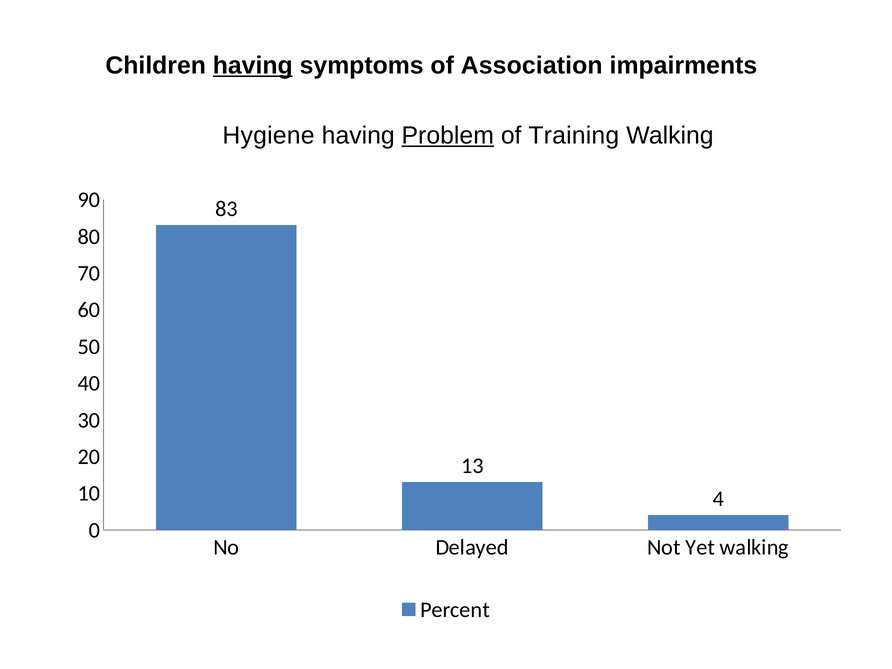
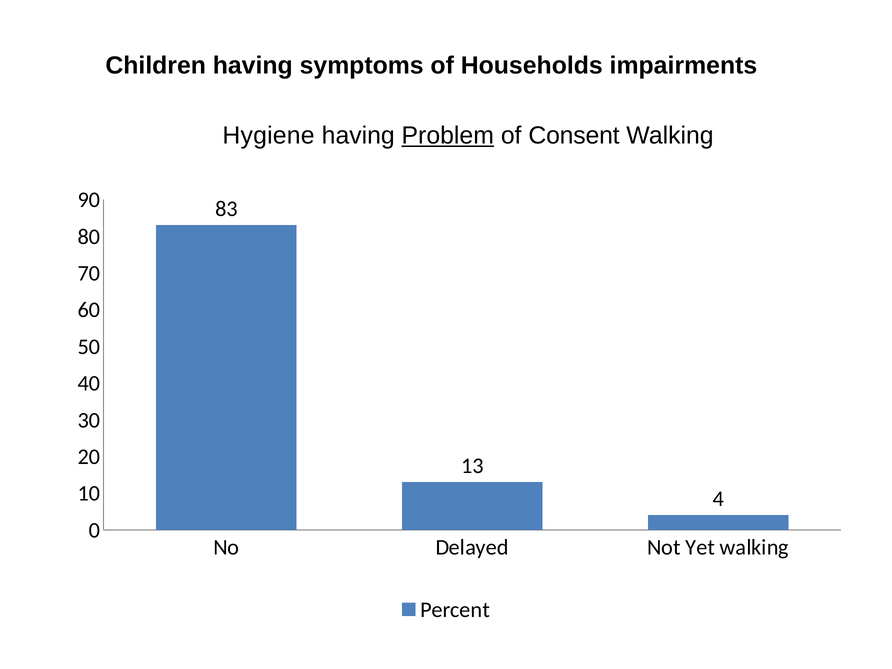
having at (253, 66) underline: present -> none
Association: Association -> Households
Training: Training -> Consent
